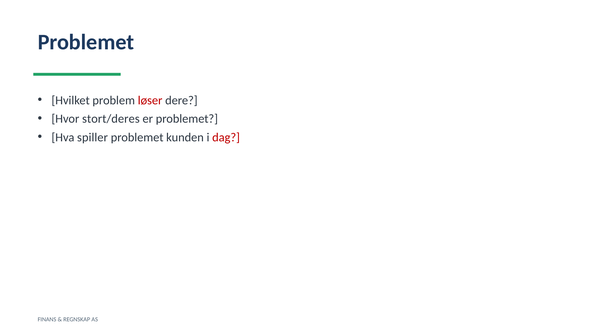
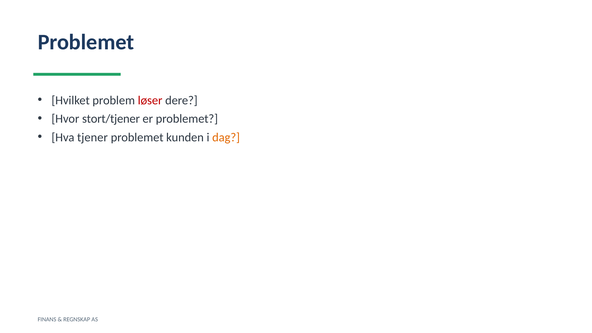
stort/deres: stort/deres -> stort/tjener
spiller: spiller -> tjener
dag colour: red -> orange
